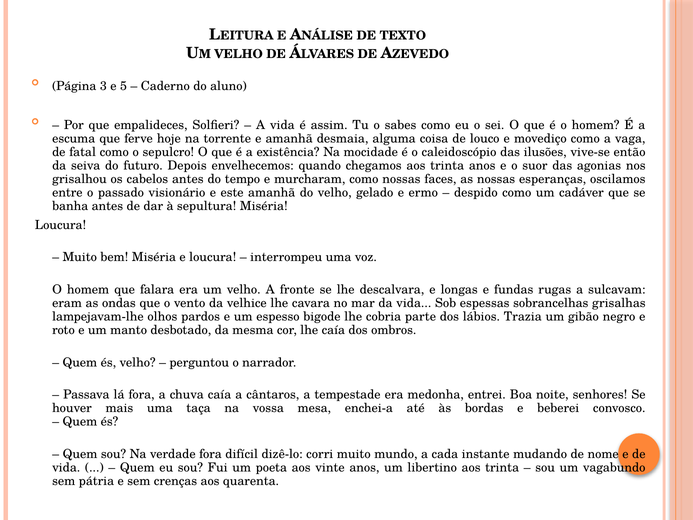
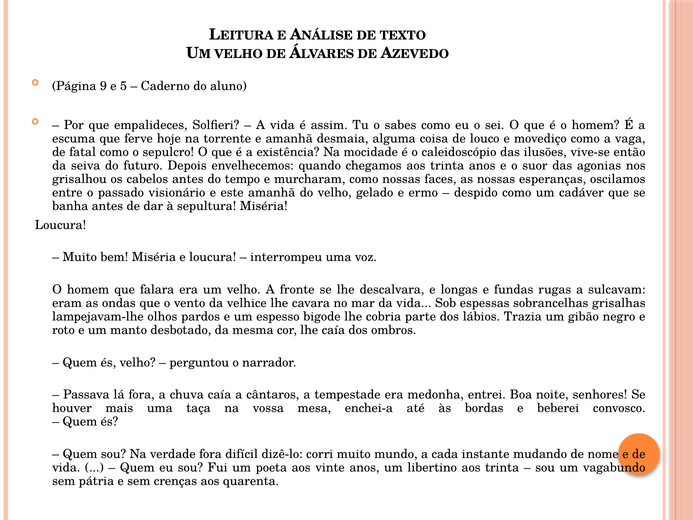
3: 3 -> 9
